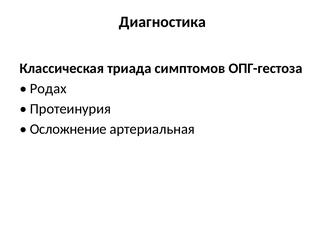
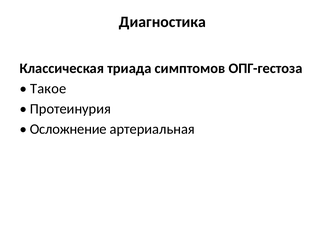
Родах: Родах -> Такое
